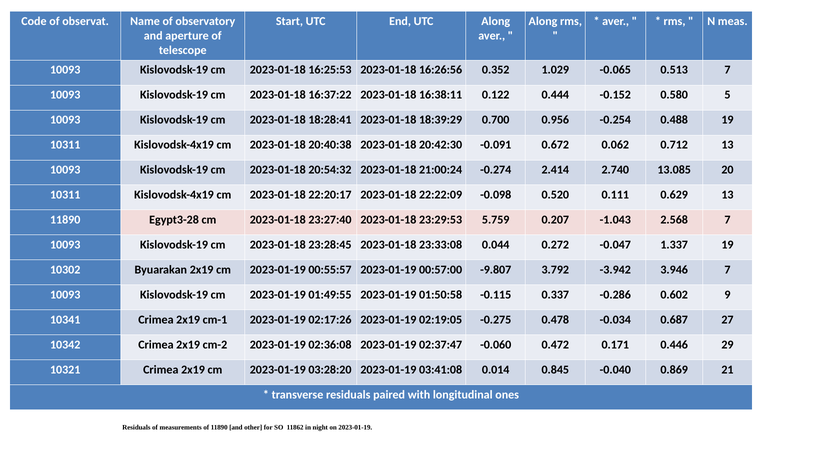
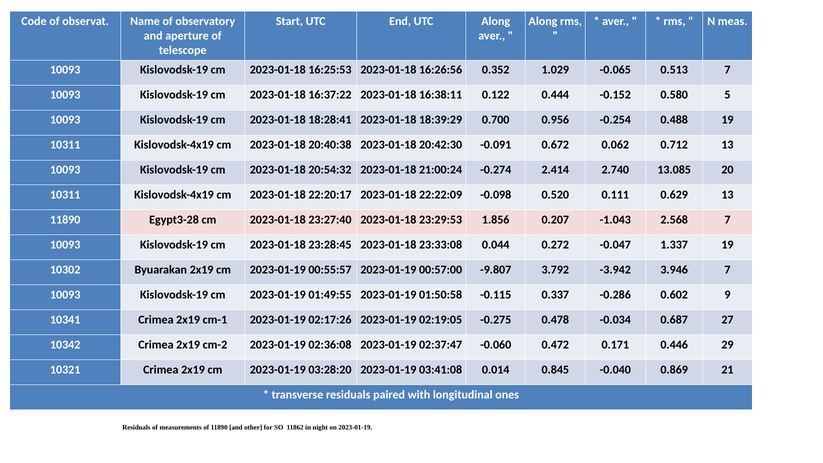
5.759: 5.759 -> 1.856
